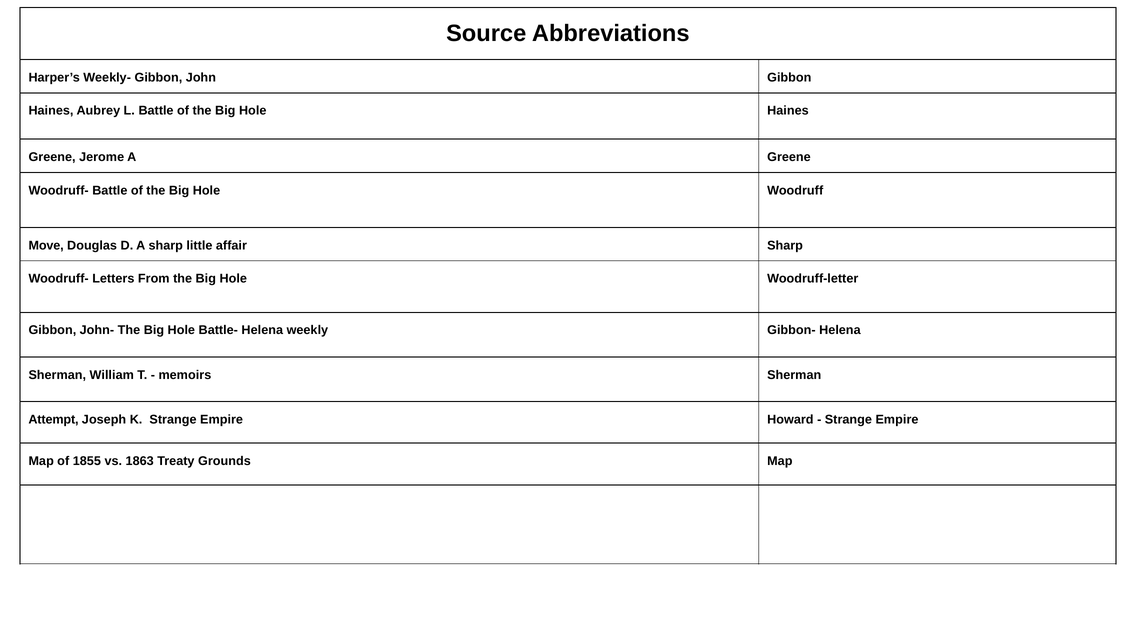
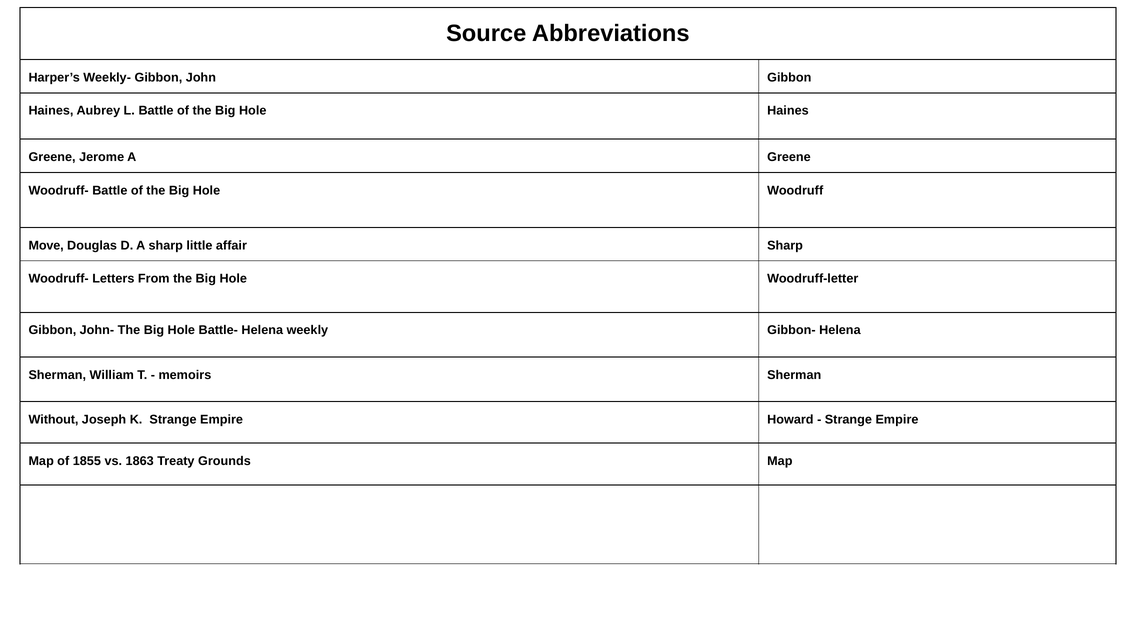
Attempt: Attempt -> Without
